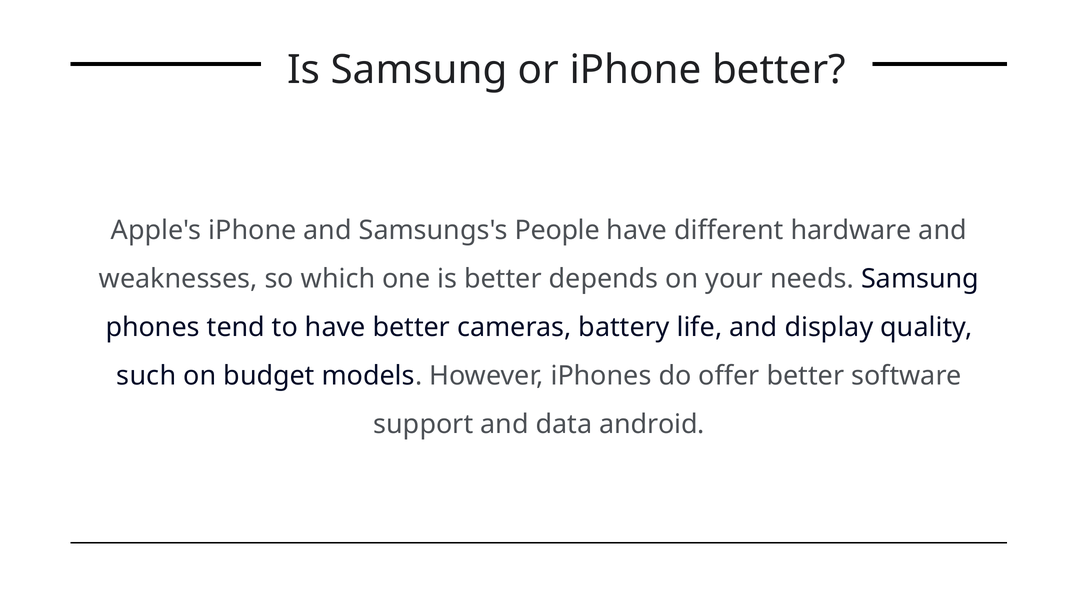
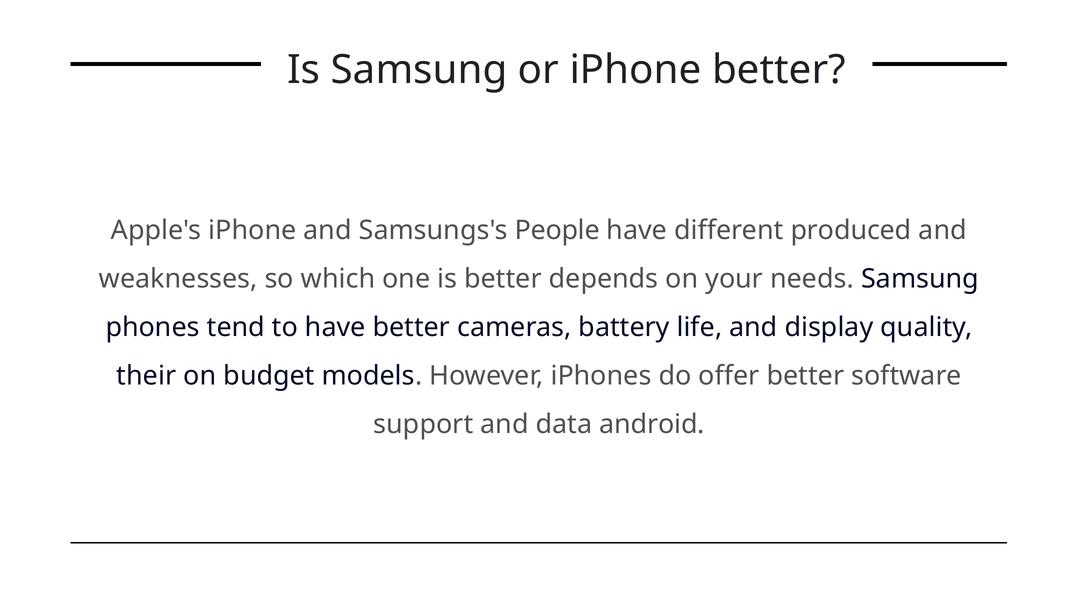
hardware: hardware -> produced
such: such -> their
